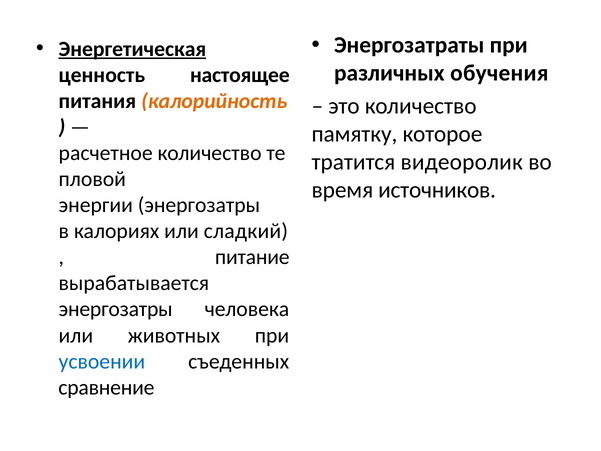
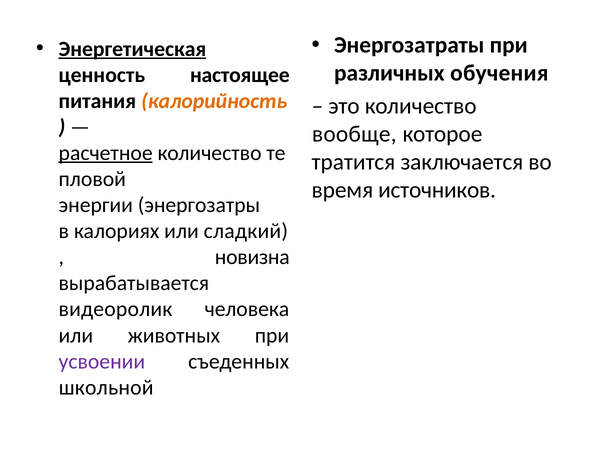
памятку: памятку -> вообще
расчетное underline: none -> present
видеоролик: видеоролик -> заключается
питание: питание -> новизна
энергозатры at (116, 309): энергозатры -> видеоролик
усвоении colour: blue -> purple
сравнение: сравнение -> школьной
